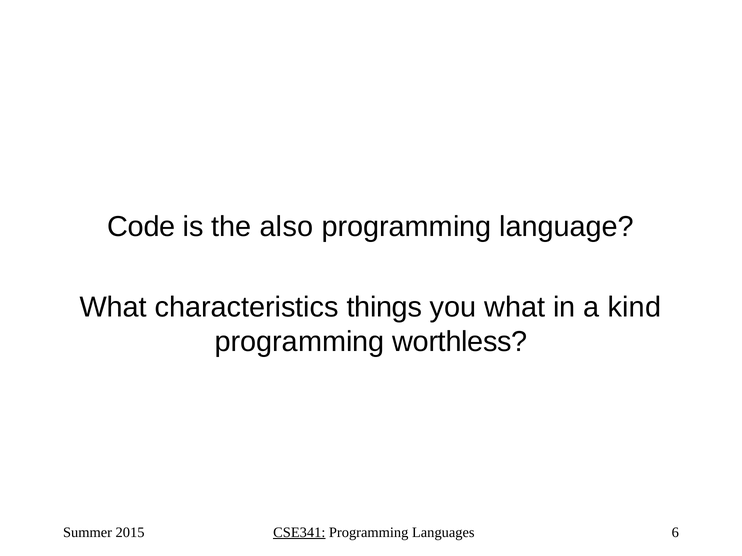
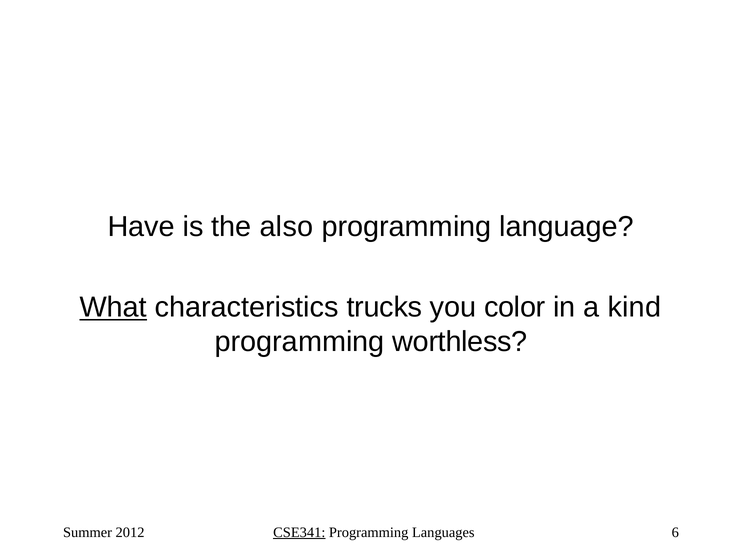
Code: Code -> Have
What at (113, 308) underline: none -> present
things: things -> trucks
you what: what -> color
2015: 2015 -> 2012
